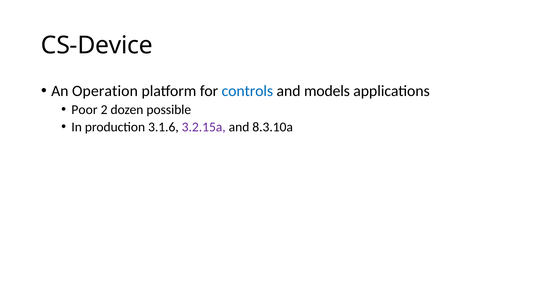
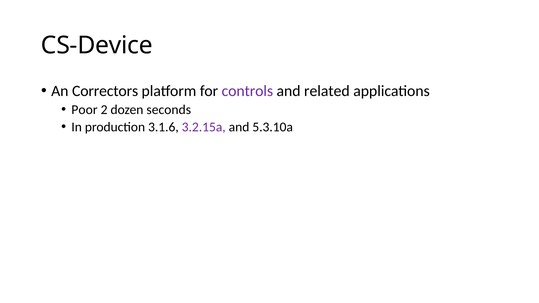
Operation: Operation -> Correctors
controls colour: blue -> purple
models: models -> related
possible: possible -> seconds
8.3.10a: 8.3.10a -> 5.3.10a
